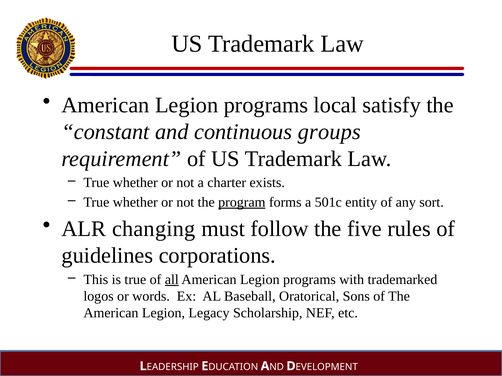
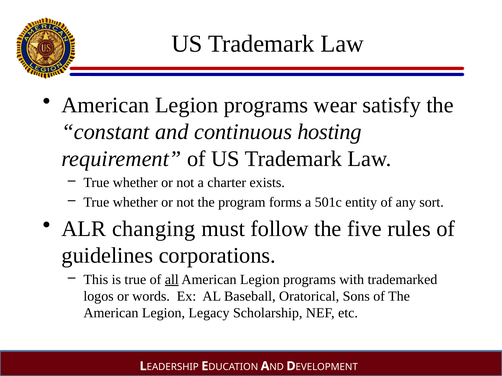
local: local -> wear
groups: groups -> hosting
program underline: present -> none
